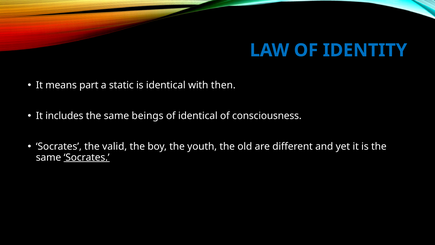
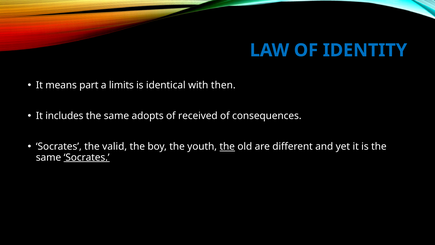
static: static -> limits
beings: beings -> adopts
of identical: identical -> received
consciousness: consciousness -> consequences
the at (227, 146) underline: none -> present
